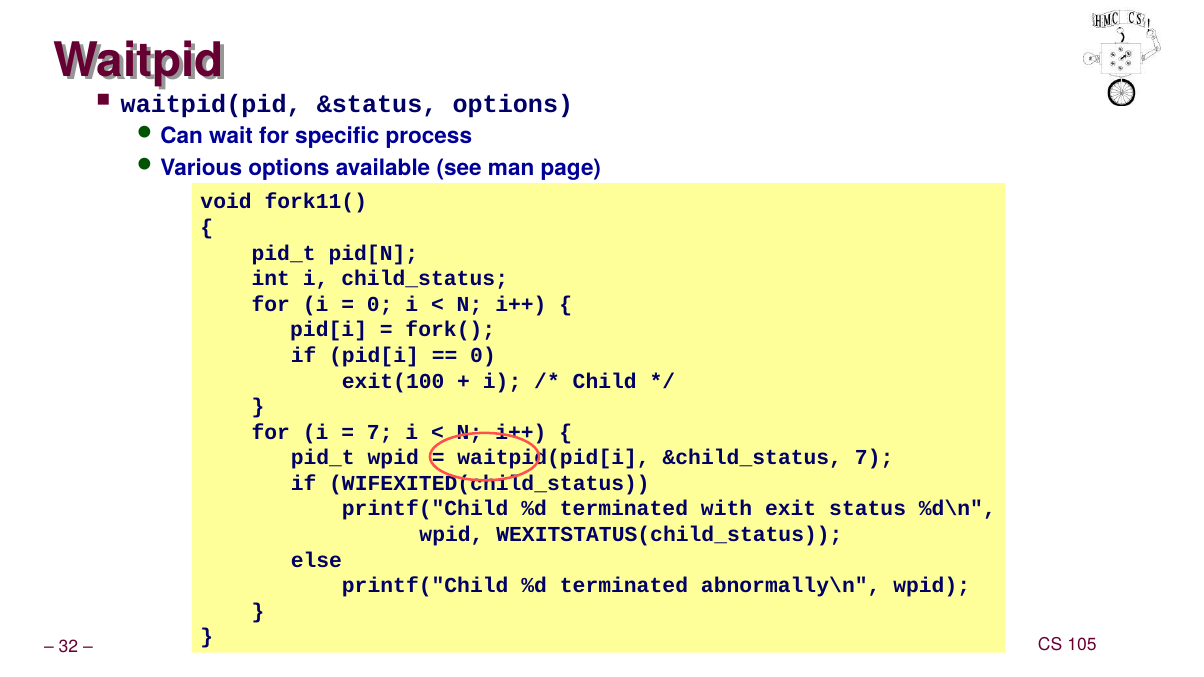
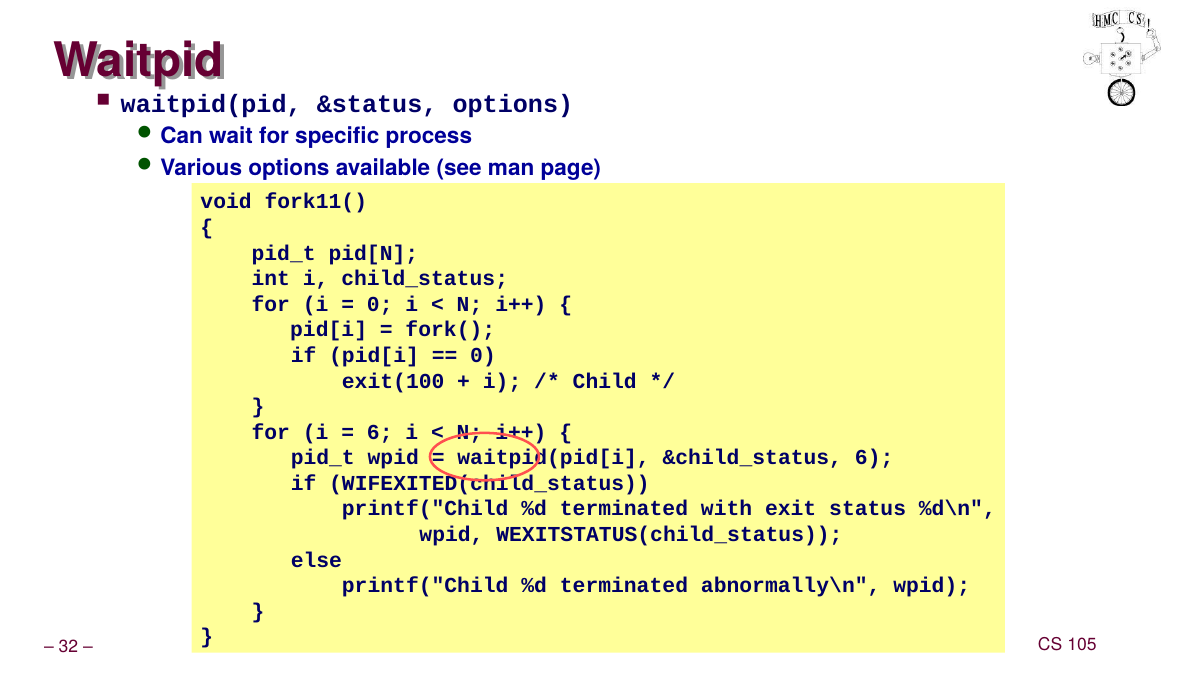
7 at (380, 432): 7 -> 6
&child_status 7: 7 -> 6
